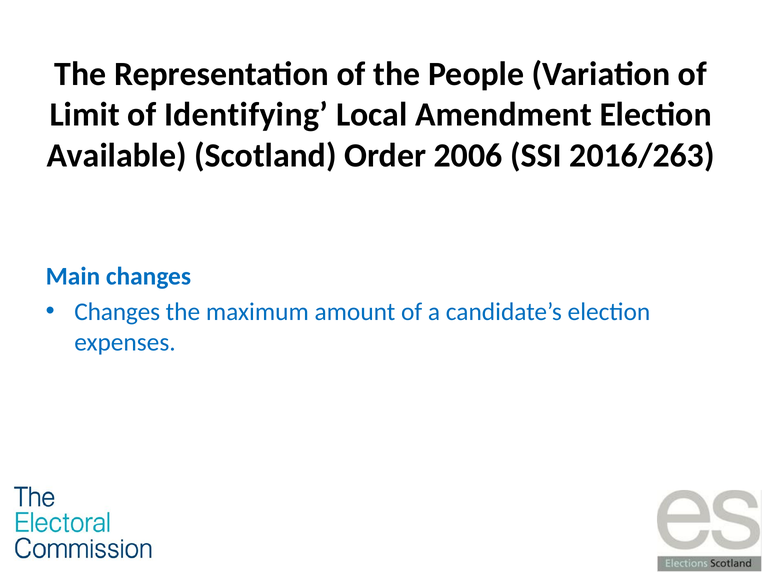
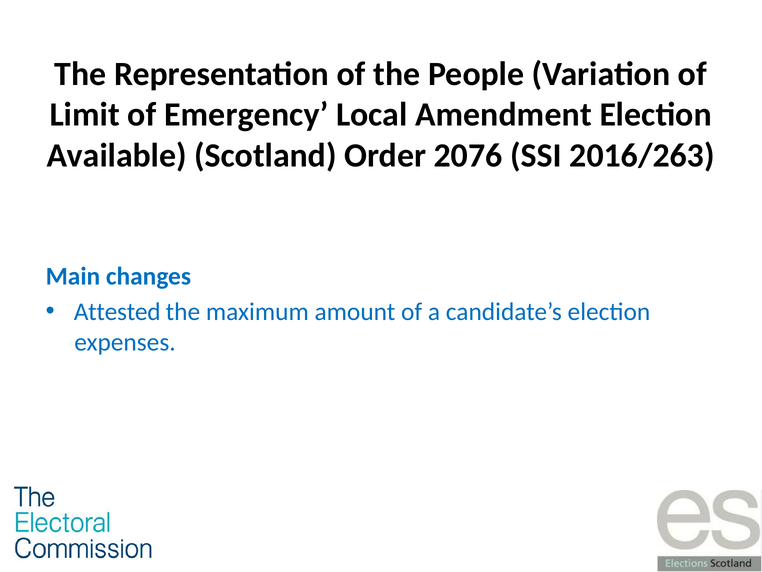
Identifying: Identifying -> Emergency
2006: 2006 -> 2076
Changes at (117, 312): Changes -> Attested
